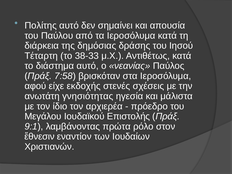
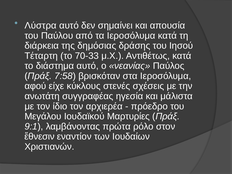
Πολίτης: Πολίτης -> Λύστρα
38-33: 38-33 -> 70-33
εκδοχής: εκδοχής -> κύκλους
γνησιότητας: γνησιότητας -> συγγραφέας
Επιστολής: Επιστολής -> Μαρτυρίες
